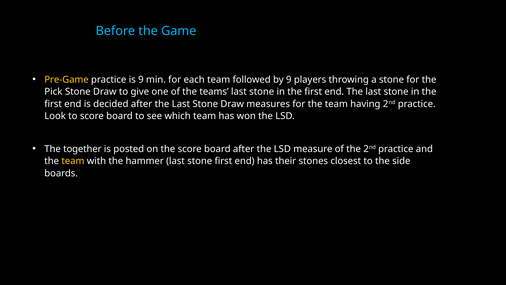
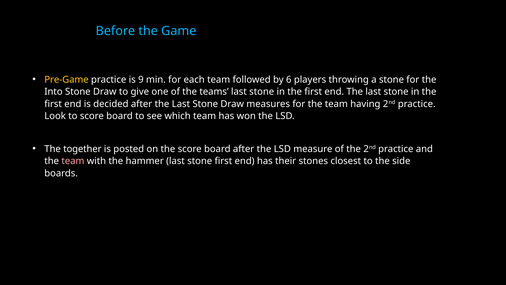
by 9: 9 -> 6
Pick: Pick -> Into
team at (73, 161) colour: yellow -> pink
